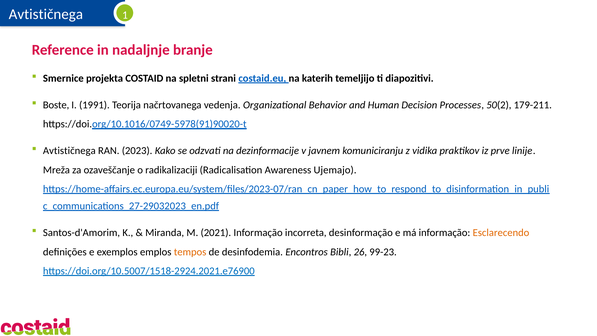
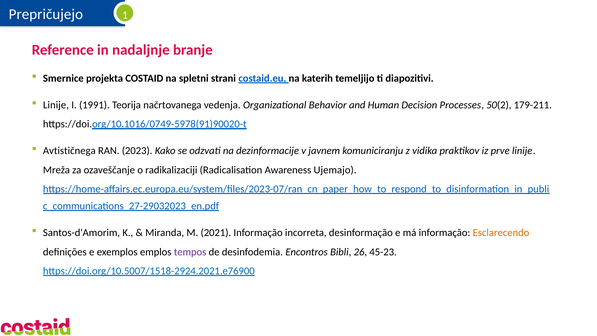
Avtističnega at (46, 14): Avtističnega -> Prepričujejo
Boste at (56, 105): Boste -> Linije
tempos colour: orange -> purple
99-23: 99-23 -> 45-23
